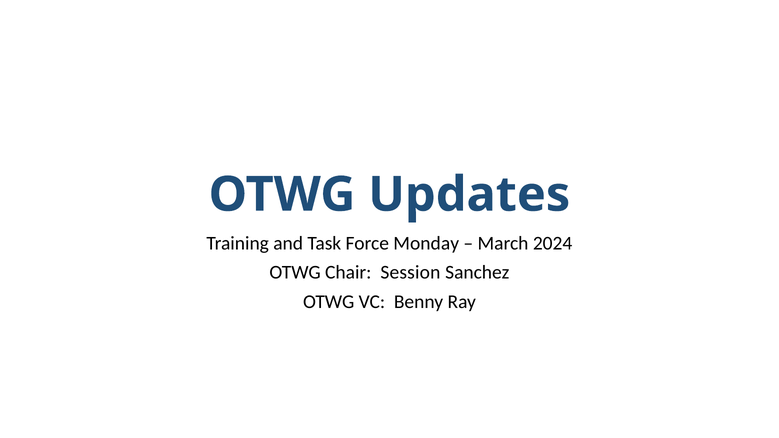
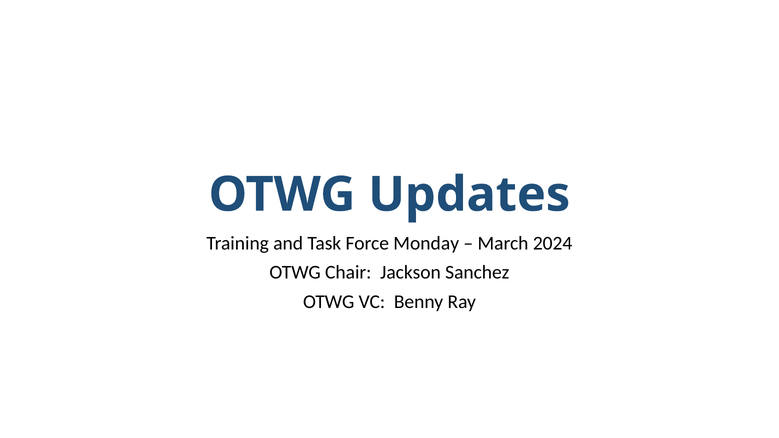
Session: Session -> Jackson
